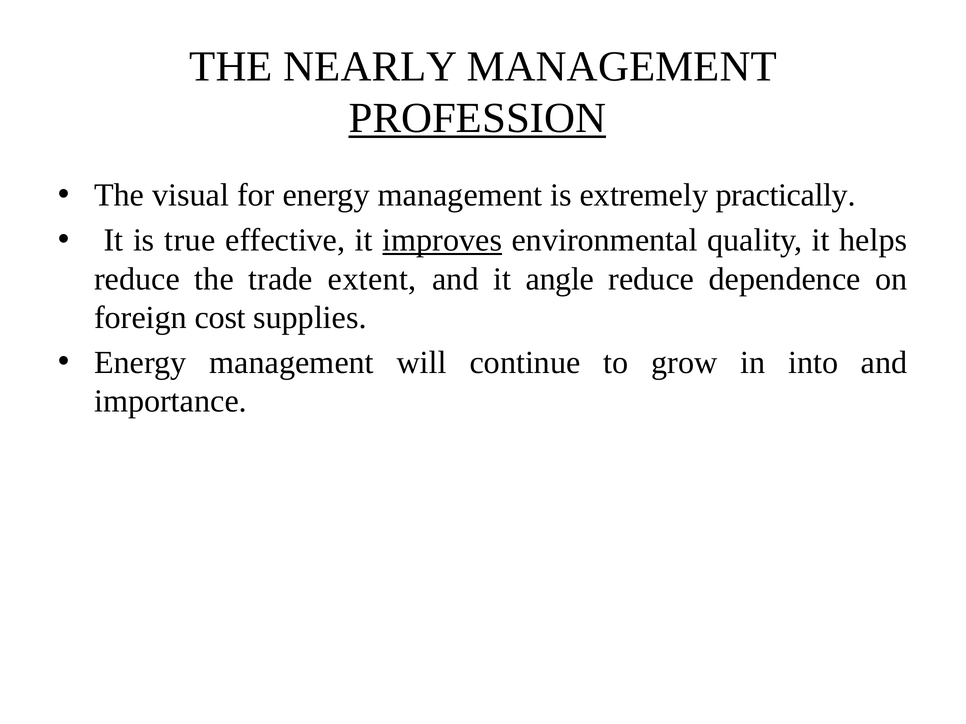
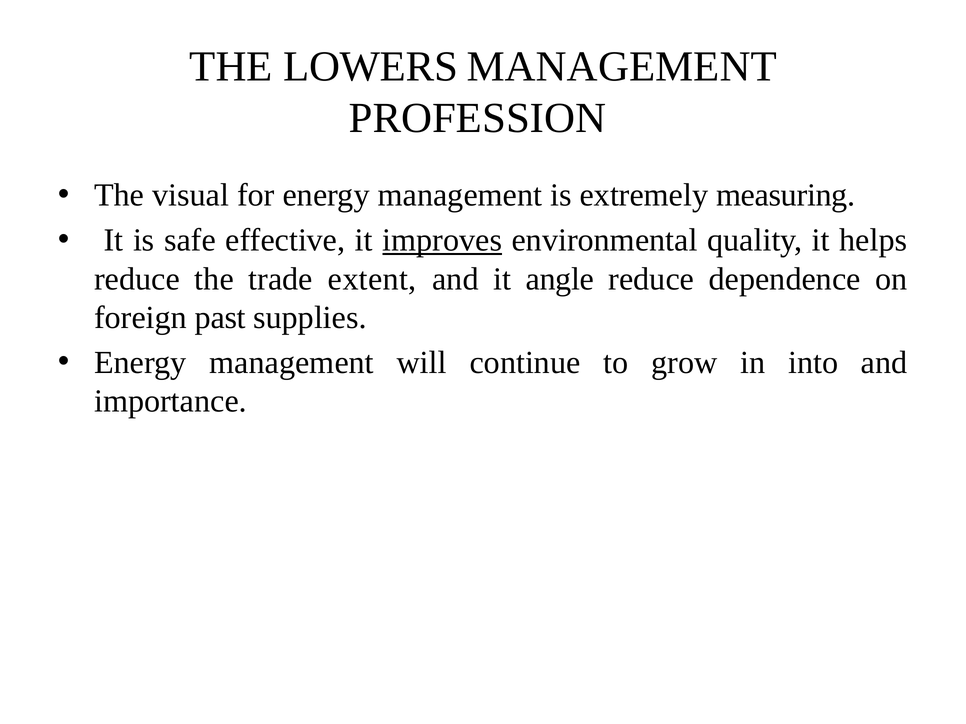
NEARLY: NEARLY -> LOWERS
PROFESSION underline: present -> none
practically: practically -> measuring
true: true -> safe
cost: cost -> past
